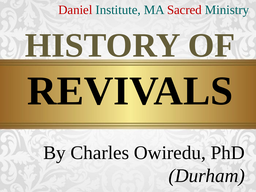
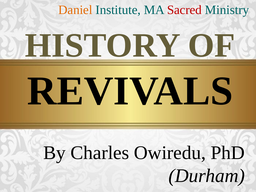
Daniel colour: red -> orange
